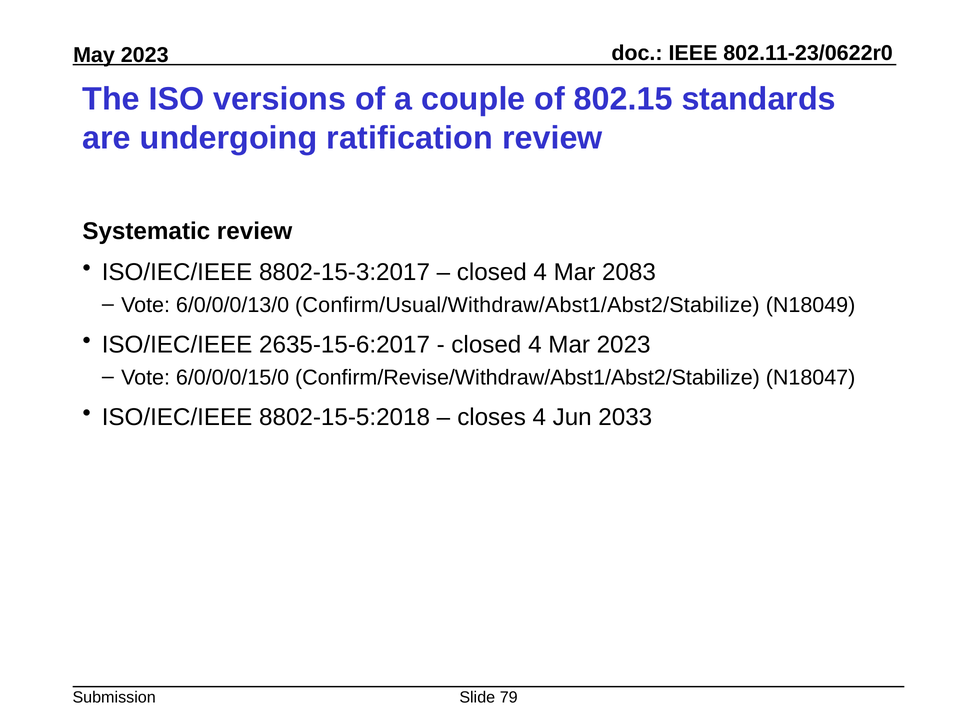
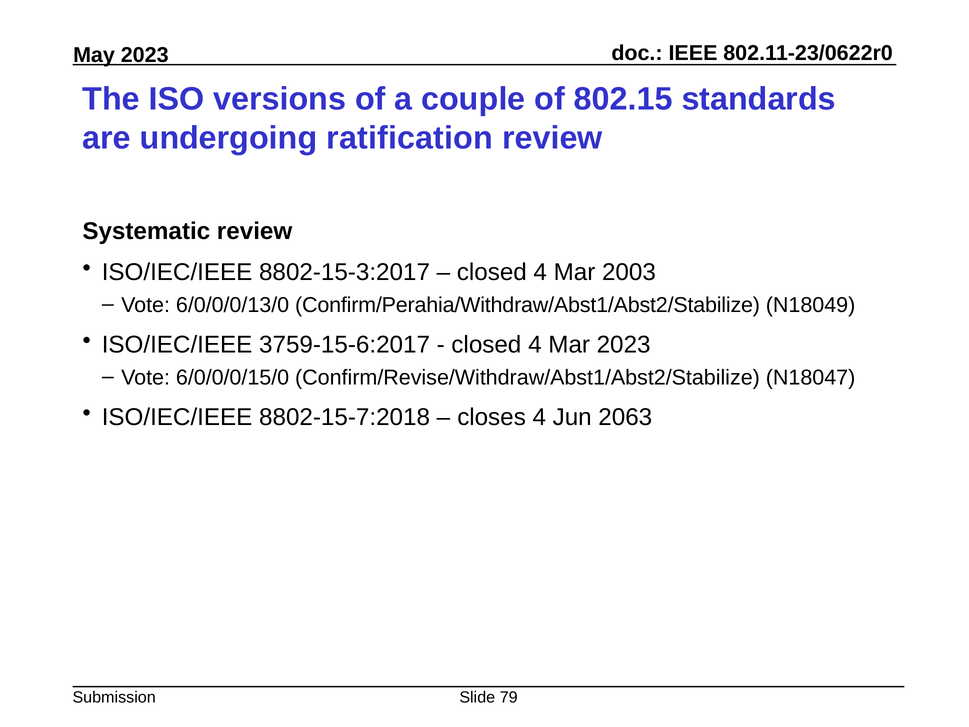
2083: 2083 -> 2003
Confirm/Usual/Withdraw/Abst1/Abst2/Stabilize: Confirm/Usual/Withdraw/Abst1/Abst2/Stabilize -> Confirm/Perahia/Withdraw/Abst1/Abst2/Stabilize
2635-15-6:2017: 2635-15-6:2017 -> 3759-15-6:2017
8802-15-5:2018: 8802-15-5:2018 -> 8802-15-7:2018
2033: 2033 -> 2063
